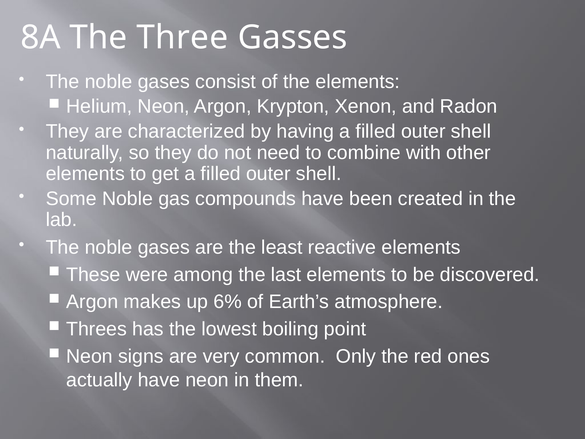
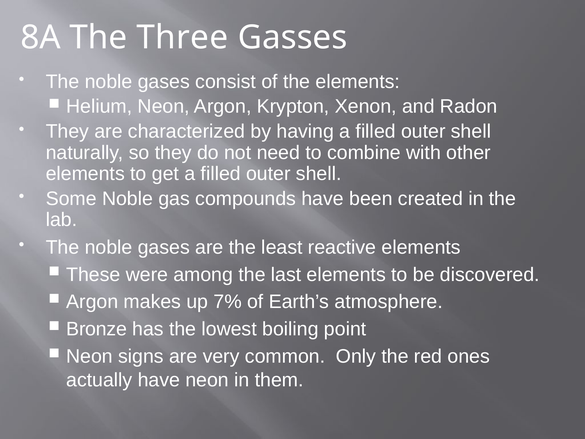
6%: 6% -> 7%
Threes: Threes -> Bronze
